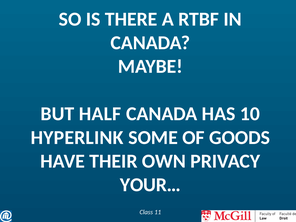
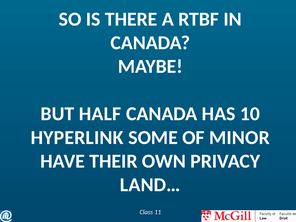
GOODS: GOODS -> MINOR
YOUR…: YOUR… -> LAND…
